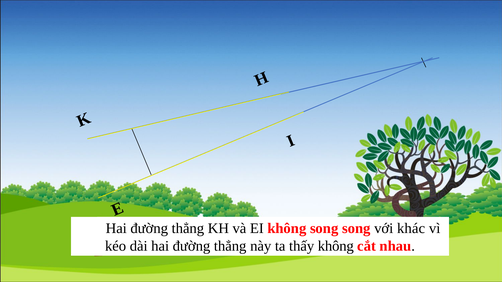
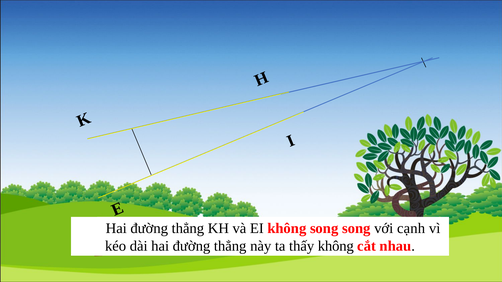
khác: khác -> cạnh
